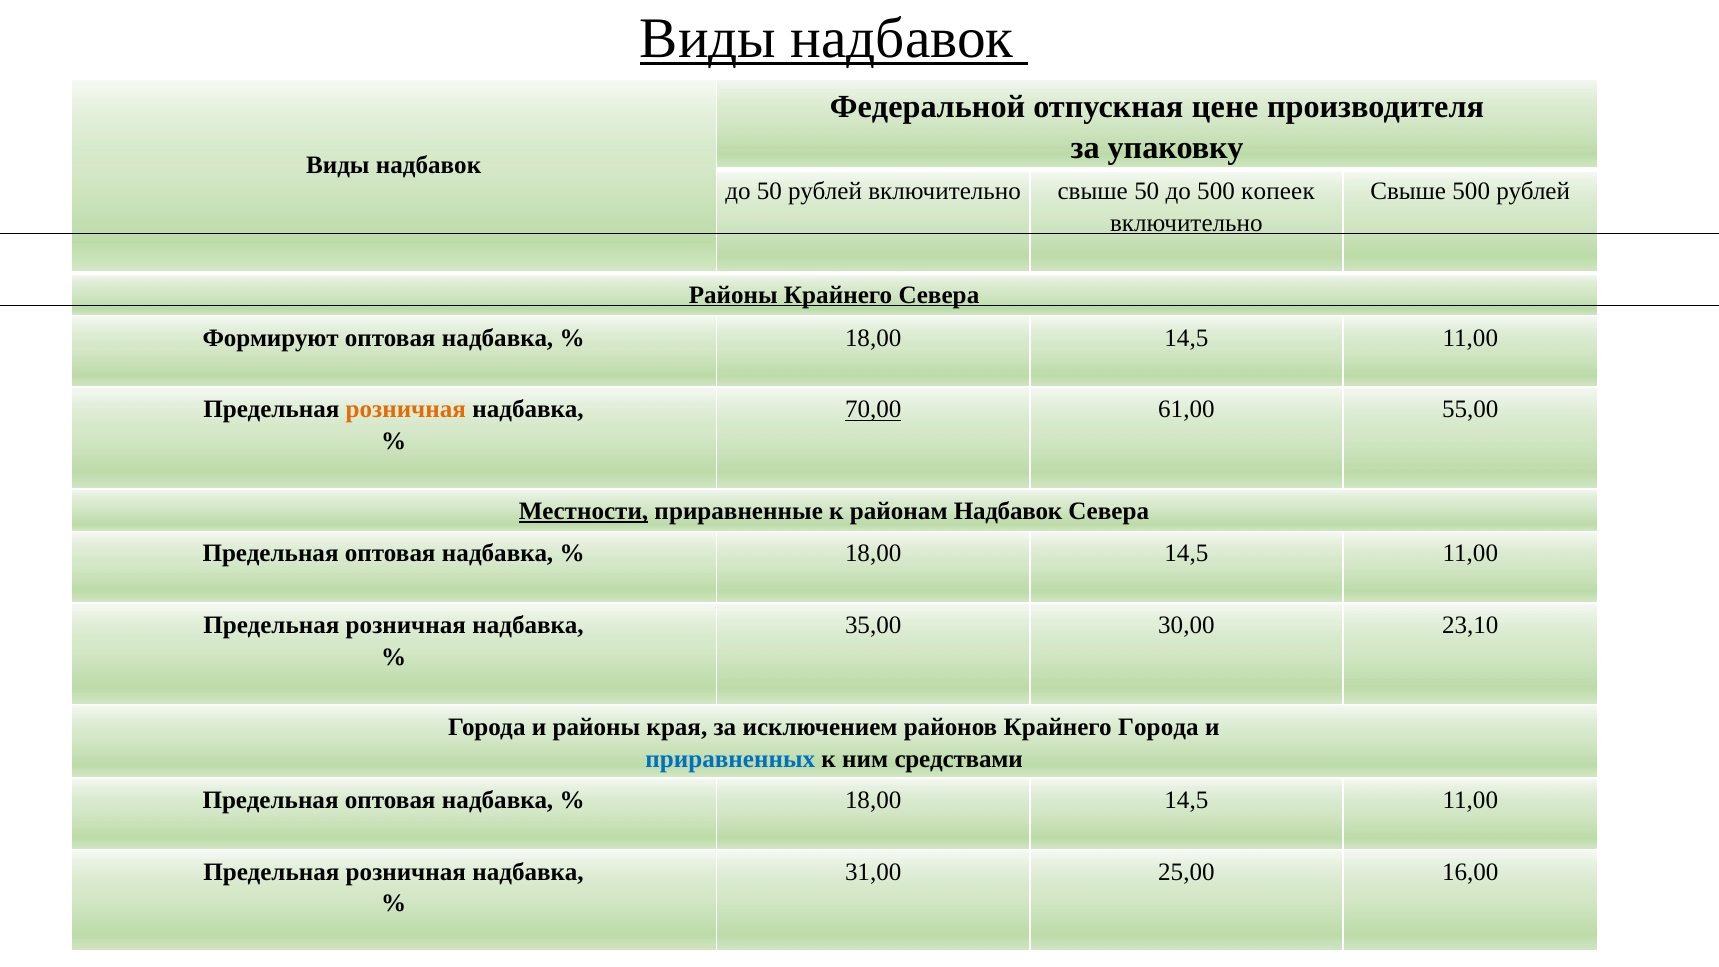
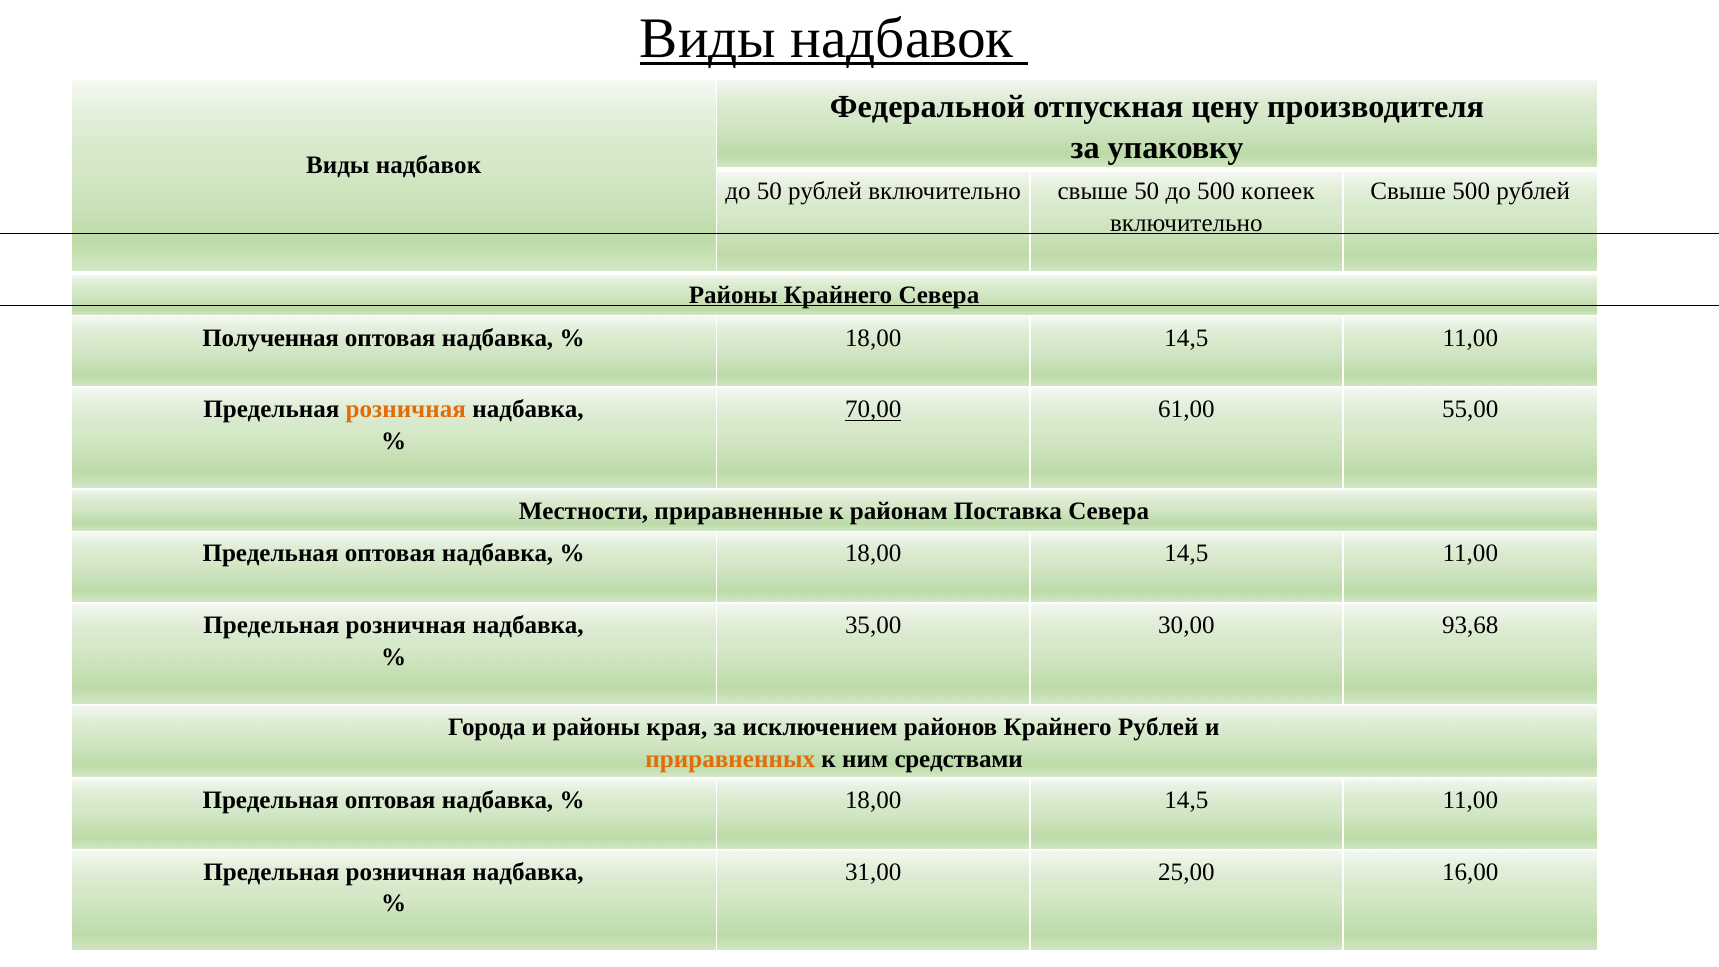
цене: цене -> цену
Формируют: Формируют -> Полученная
Местности underline: present -> none
районам Надбавок: Надбавок -> Поставка
23,10: 23,10 -> 93,68
Крайнего Города: Города -> Рублей
приравненных colour: blue -> orange
